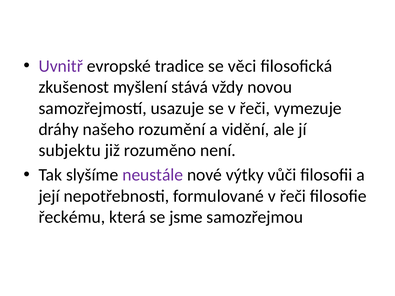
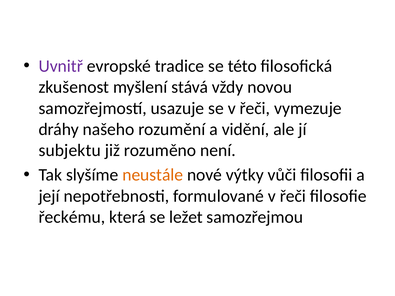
věci: věci -> této
neustále colour: purple -> orange
jsme: jsme -> ležet
